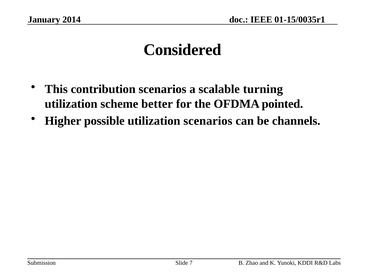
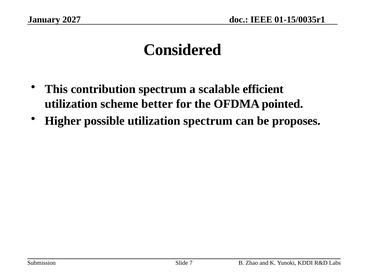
2014: 2014 -> 2027
contribution scenarios: scenarios -> spectrum
turning: turning -> efficient
utilization scenarios: scenarios -> spectrum
channels: channels -> proposes
